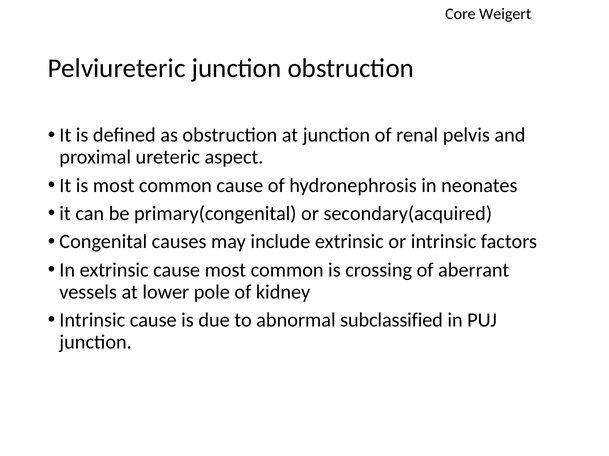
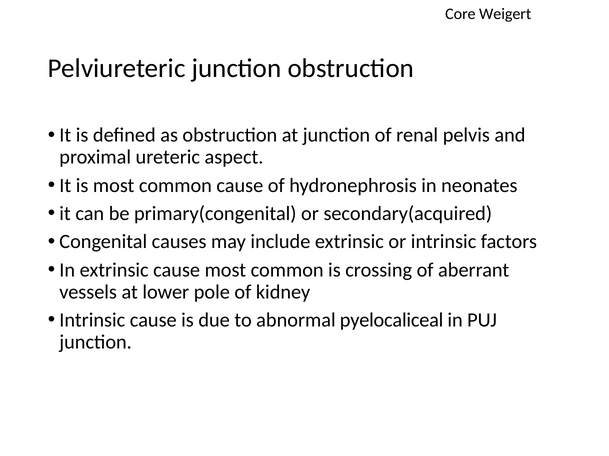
subclassified: subclassified -> pyelocaliceal
